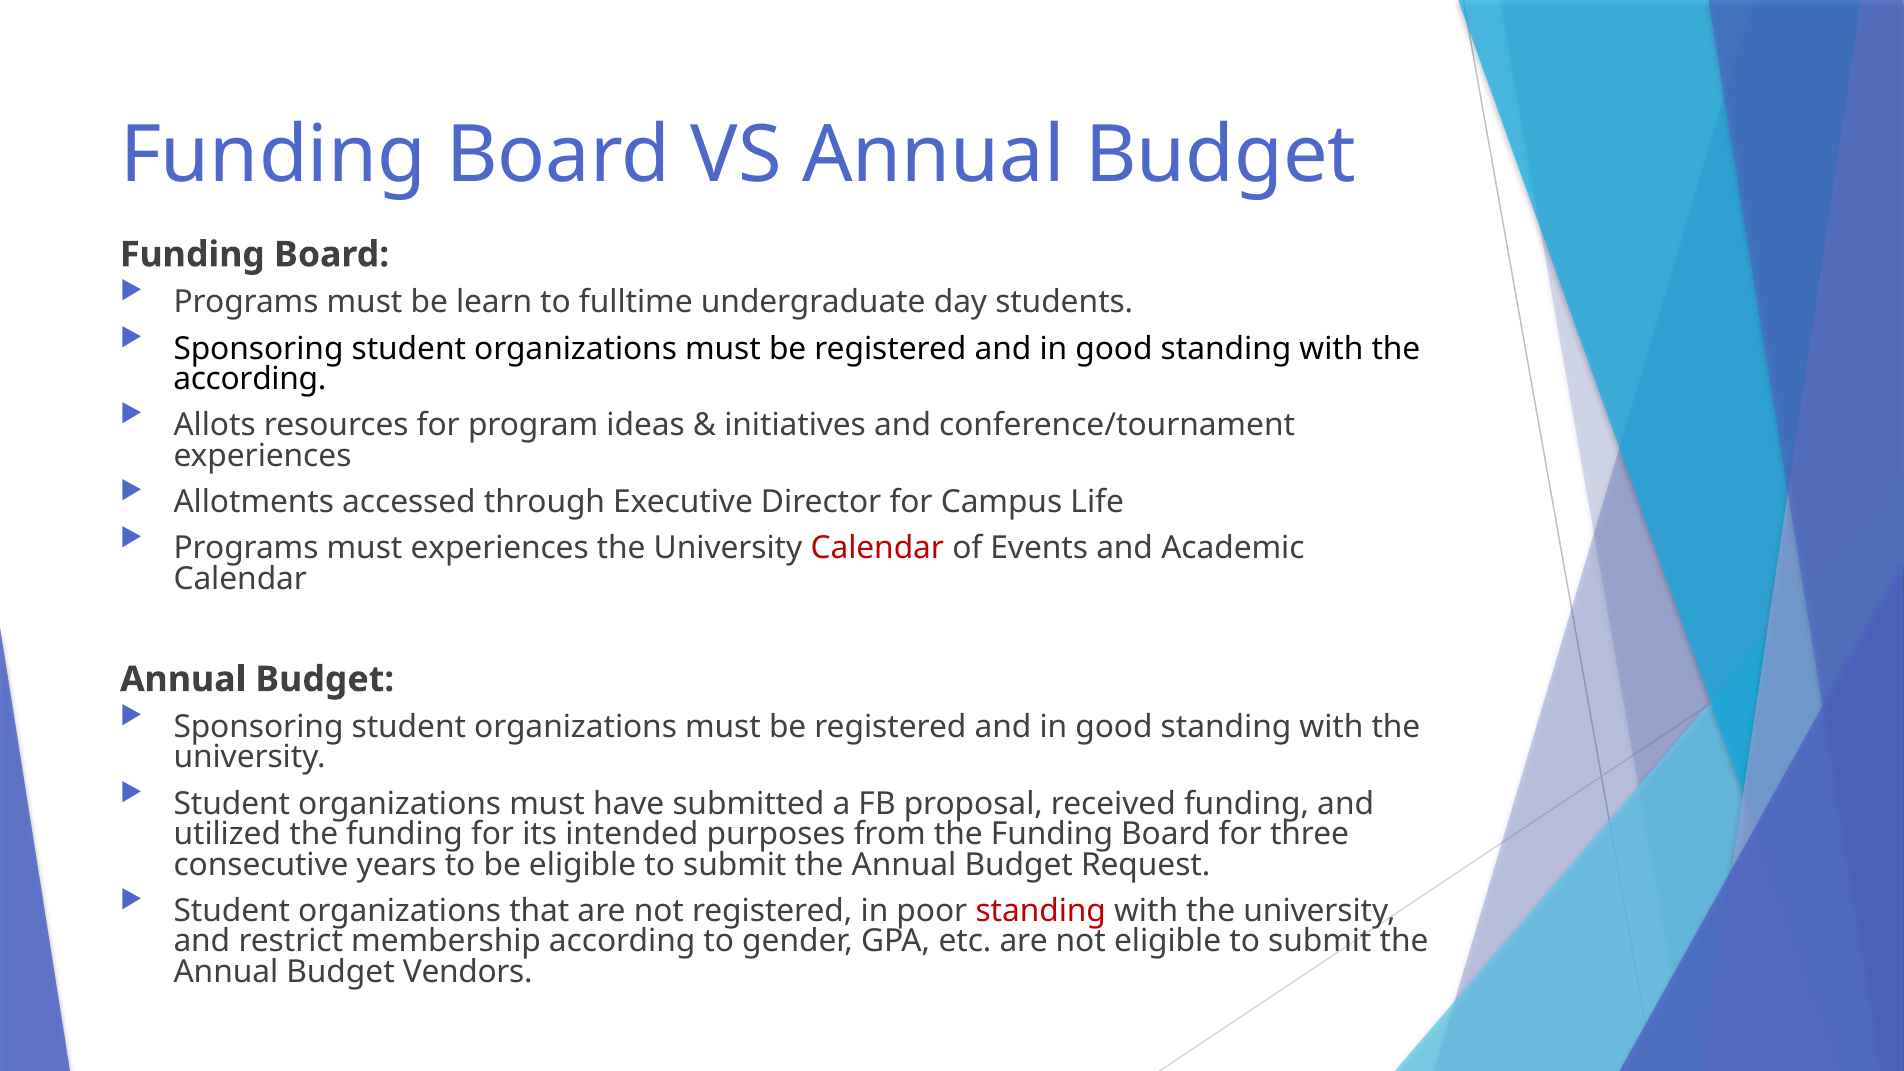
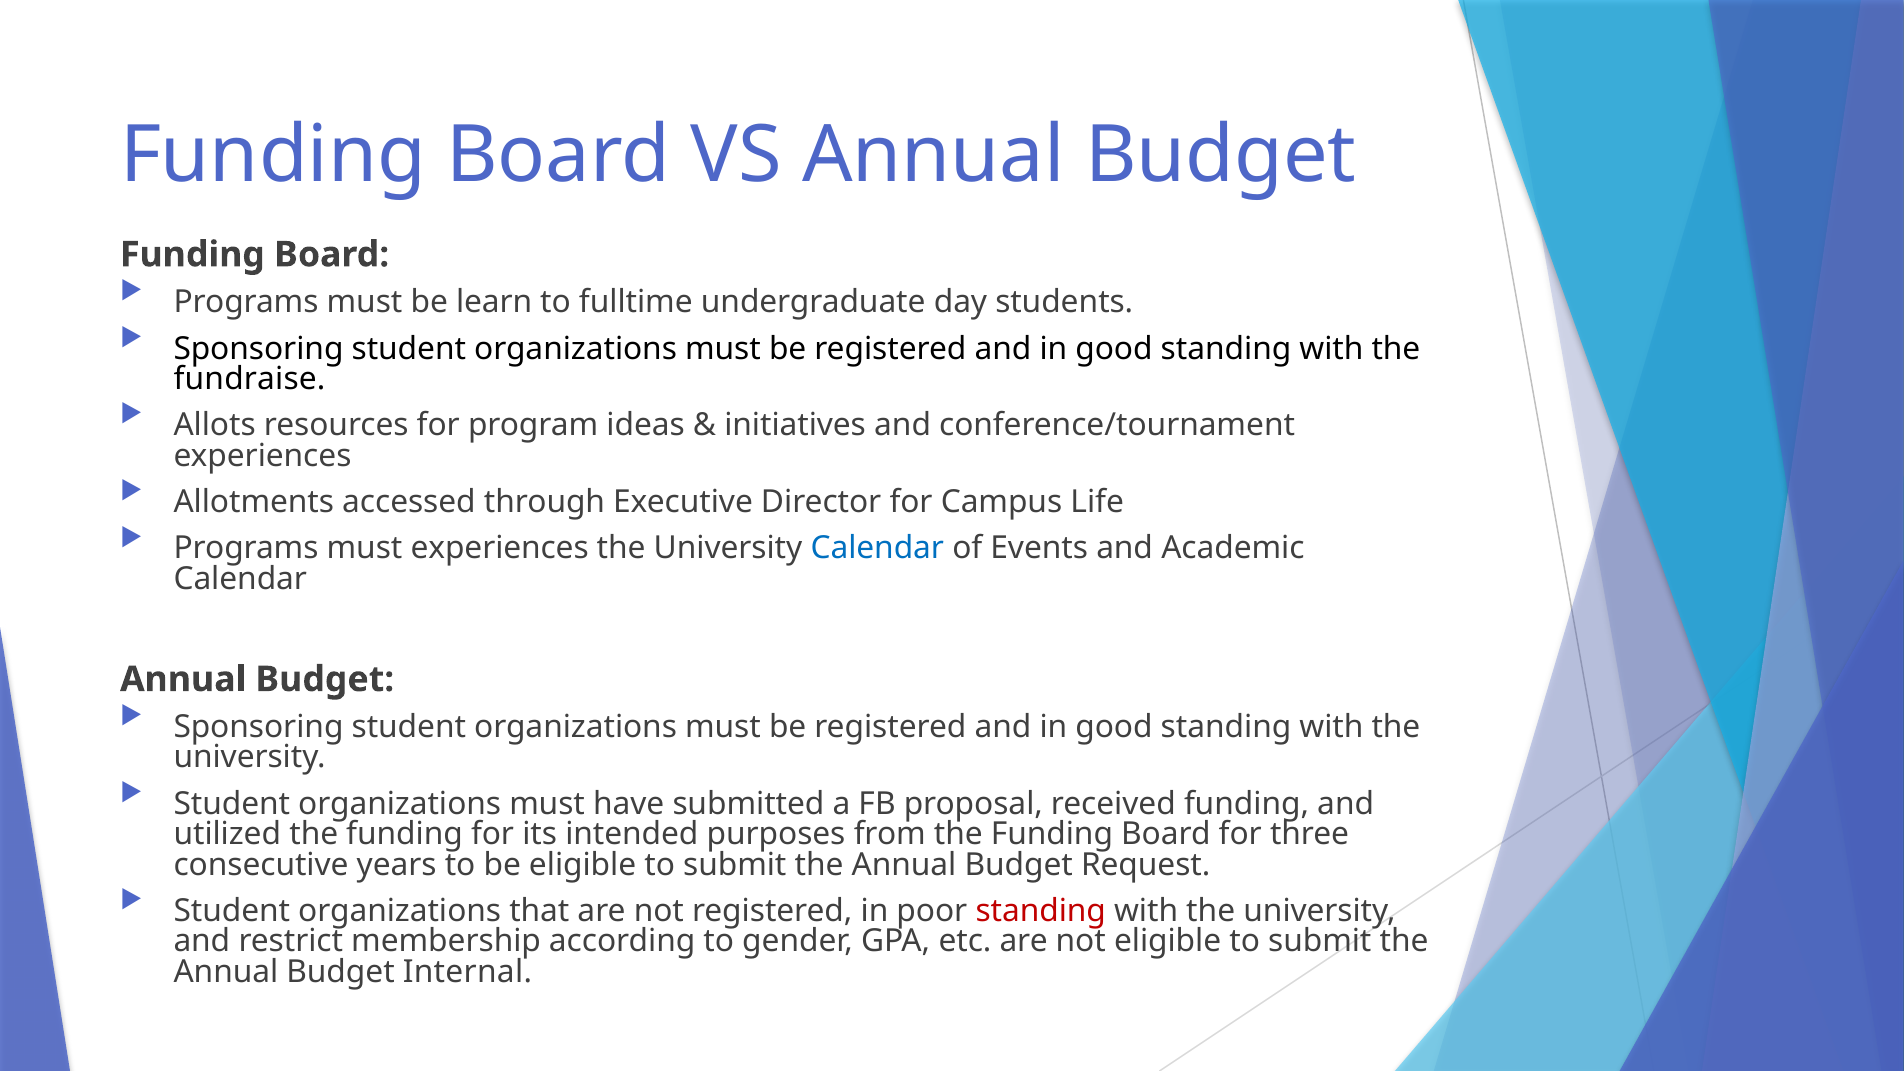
according at (250, 379): according -> fundraise
Calendar at (877, 548) colour: red -> blue
Vendors: Vendors -> Internal
